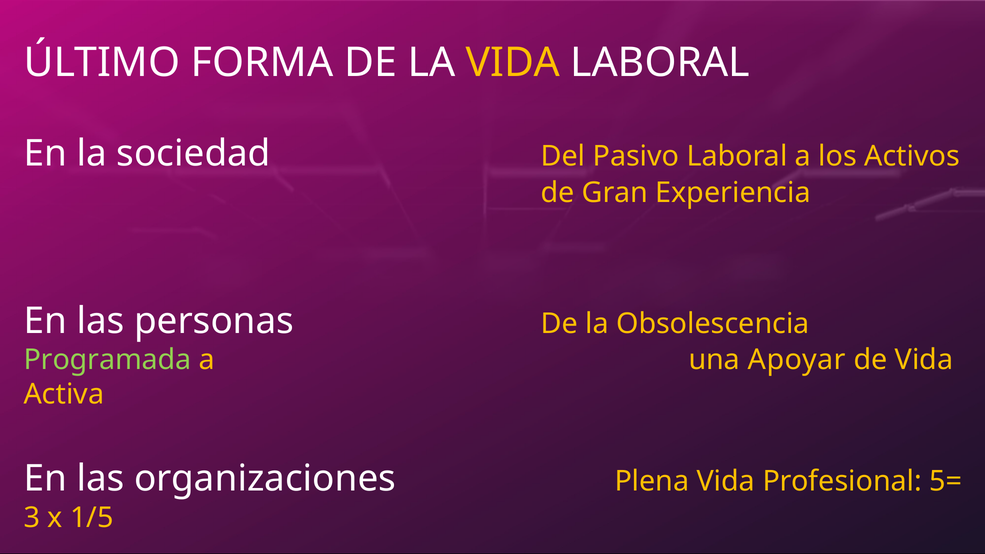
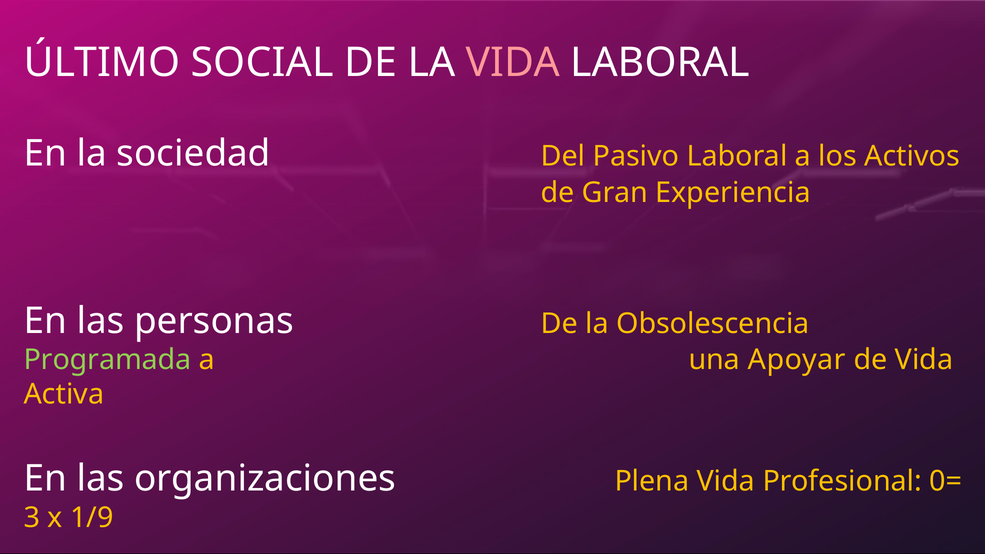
FORMA: FORMA -> SOCIAL
VIDA at (513, 63) colour: yellow -> pink
5=: 5= -> 0=
1/5: 1/5 -> 1/9
